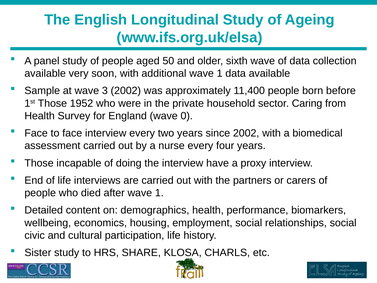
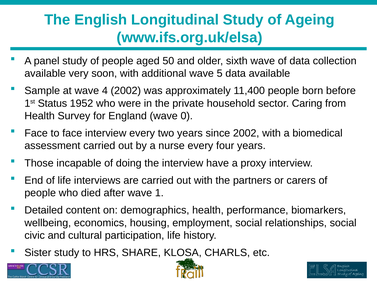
additional wave 1: 1 -> 5
3: 3 -> 4
1st Those: Those -> Status
